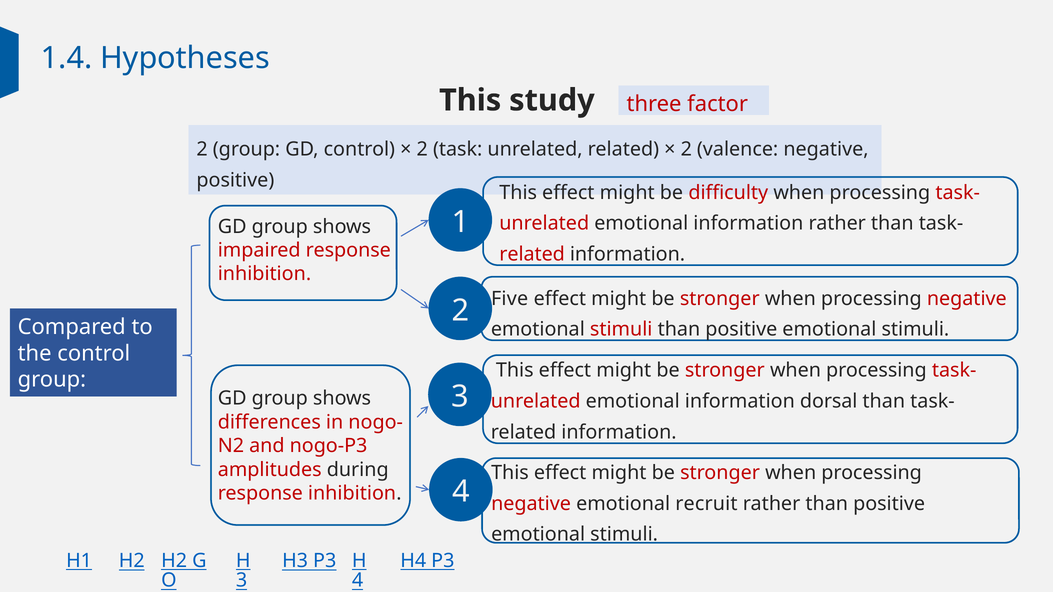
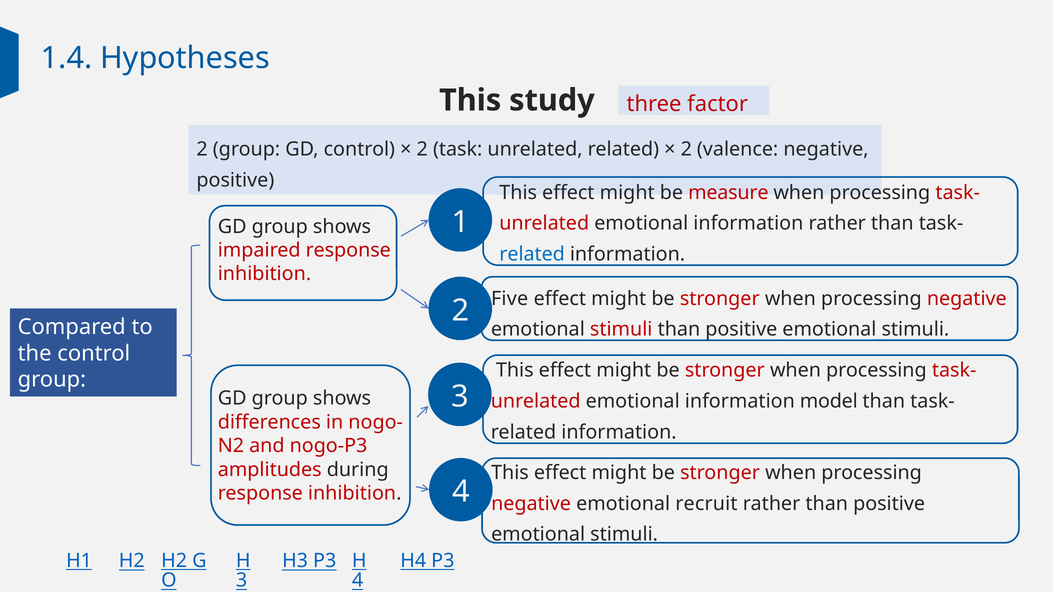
difficulty: difficulty -> measure
related at (532, 254) colour: red -> blue
dorsal: dorsal -> model
